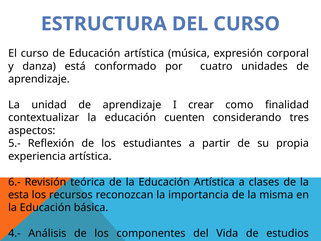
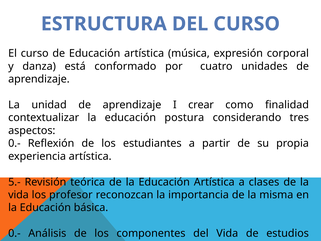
cuenten: cuenten -> postura
5.- at (14, 143): 5.- -> 0.-
6.-: 6.- -> 5.-
esta at (18, 195): esta -> vida
recursos: recursos -> profesor
4.- at (14, 233): 4.- -> 0.-
